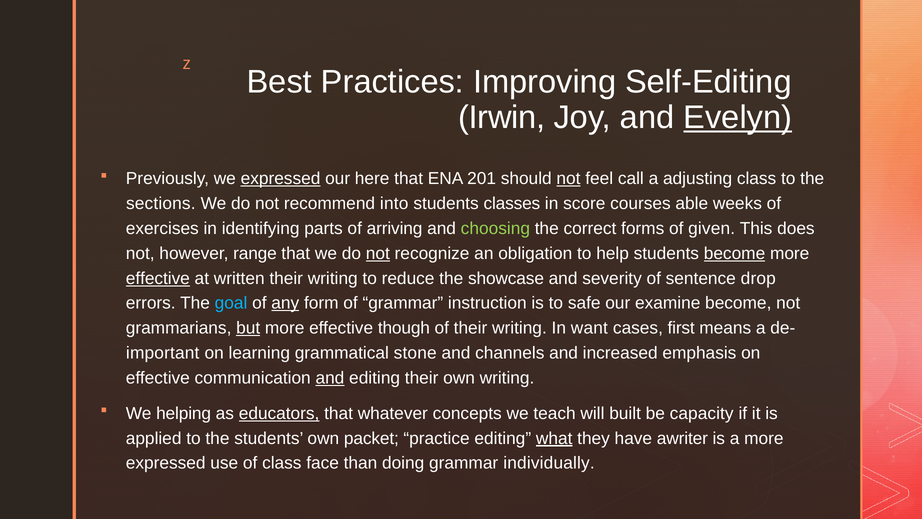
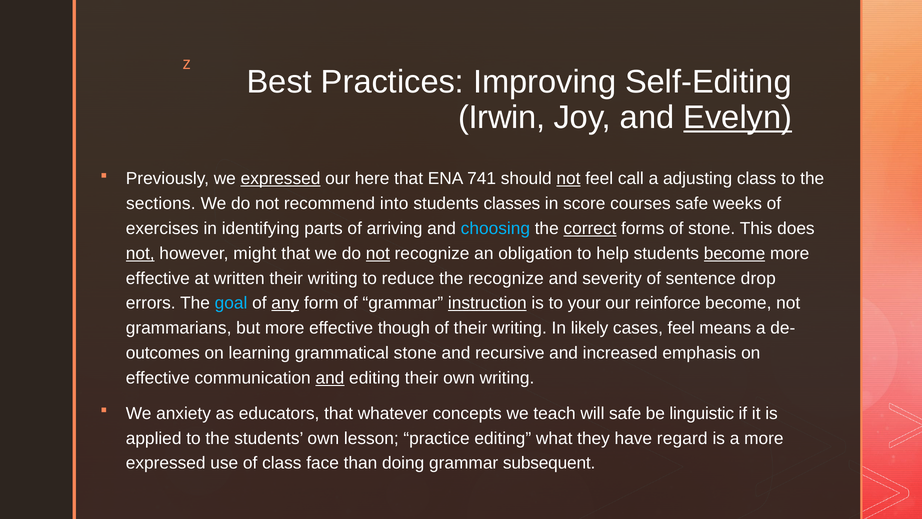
201: 201 -> 741
courses able: able -> safe
choosing colour: light green -> light blue
correct underline: none -> present
of given: given -> stone
not at (140, 253) underline: none -> present
range: range -> might
effective at (158, 278) underline: present -> none
the showcase: showcase -> recognize
instruction underline: none -> present
safe: safe -> your
examine: examine -> reinforce
but underline: present -> none
want: want -> likely
cases first: first -> feel
important: important -> outcomes
channels: channels -> recursive
helping: helping -> anxiety
educators underline: present -> none
will built: built -> safe
capacity: capacity -> linguistic
packet: packet -> lesson
what underline: present -> none
awriter: awriter -> regard
individually: individually -> subsequent
